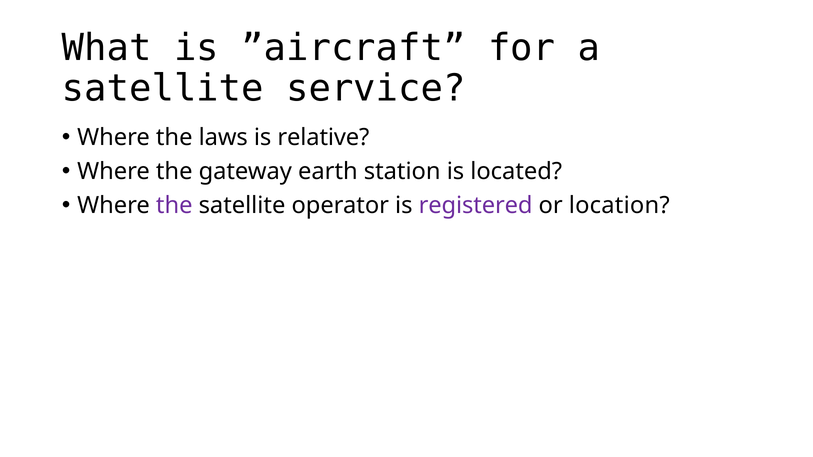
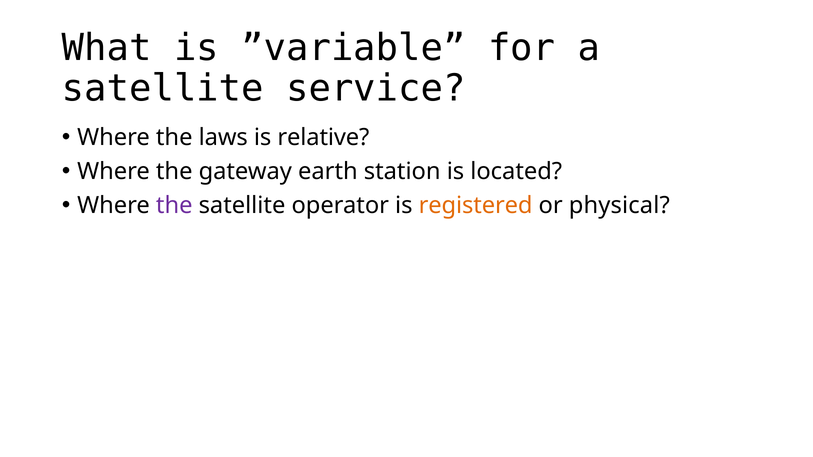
”aircraft: ”aircraft -> ”variable
registered colour: purple -> orange
location: location -> physical
